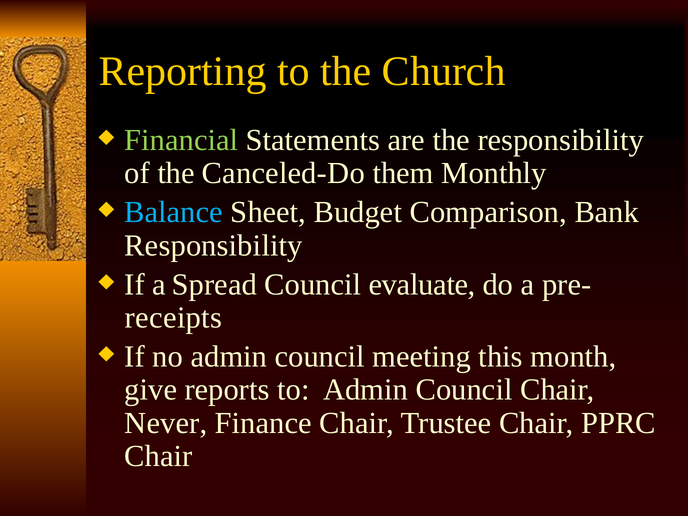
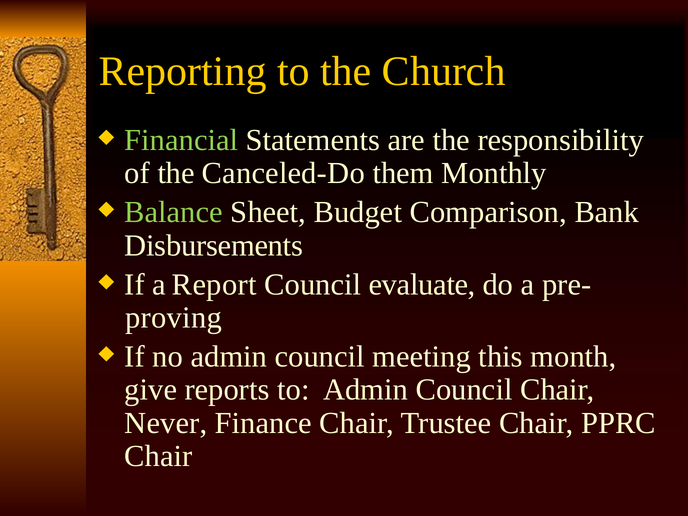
Balance colour: light blue -> light green
Responsibility at (214, 245): Responsibility -> Disbursements
Spread: Spread -> Report
receipts: receipts -> proving
